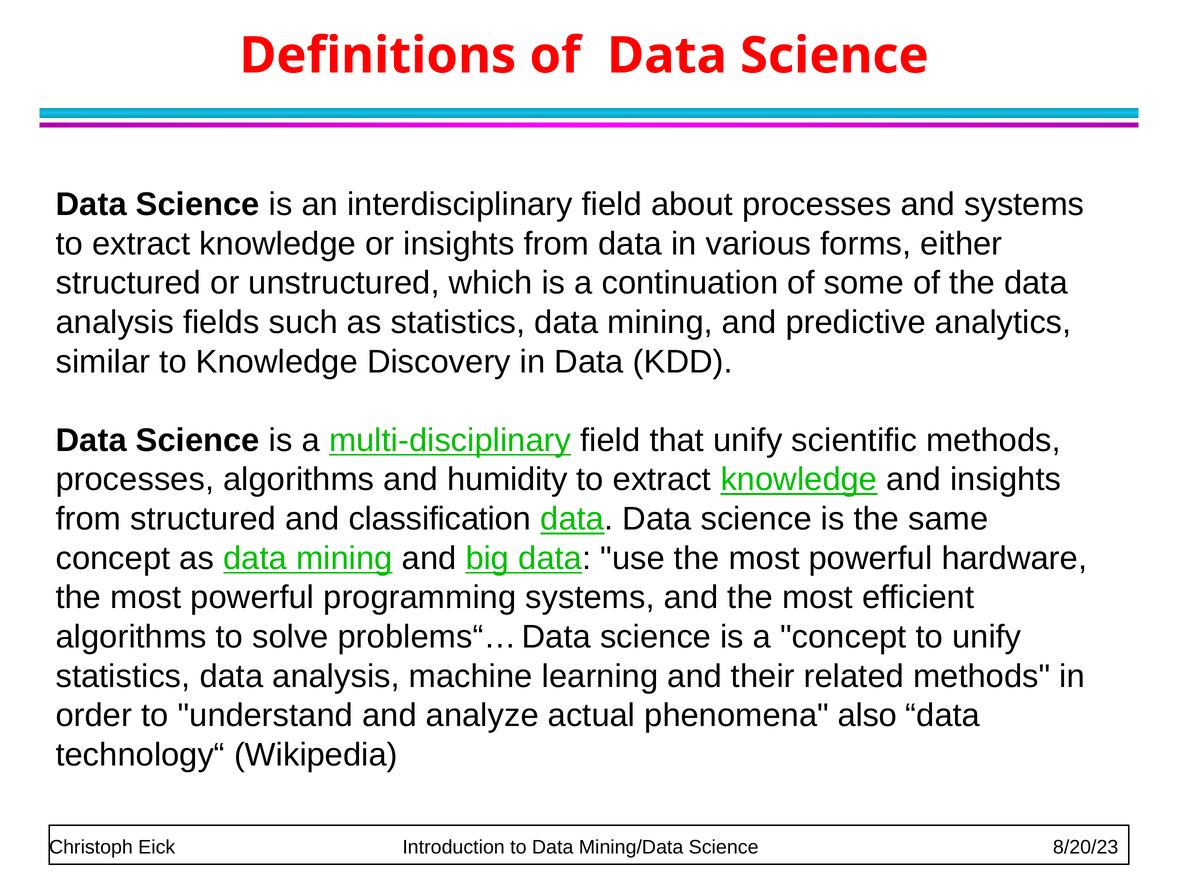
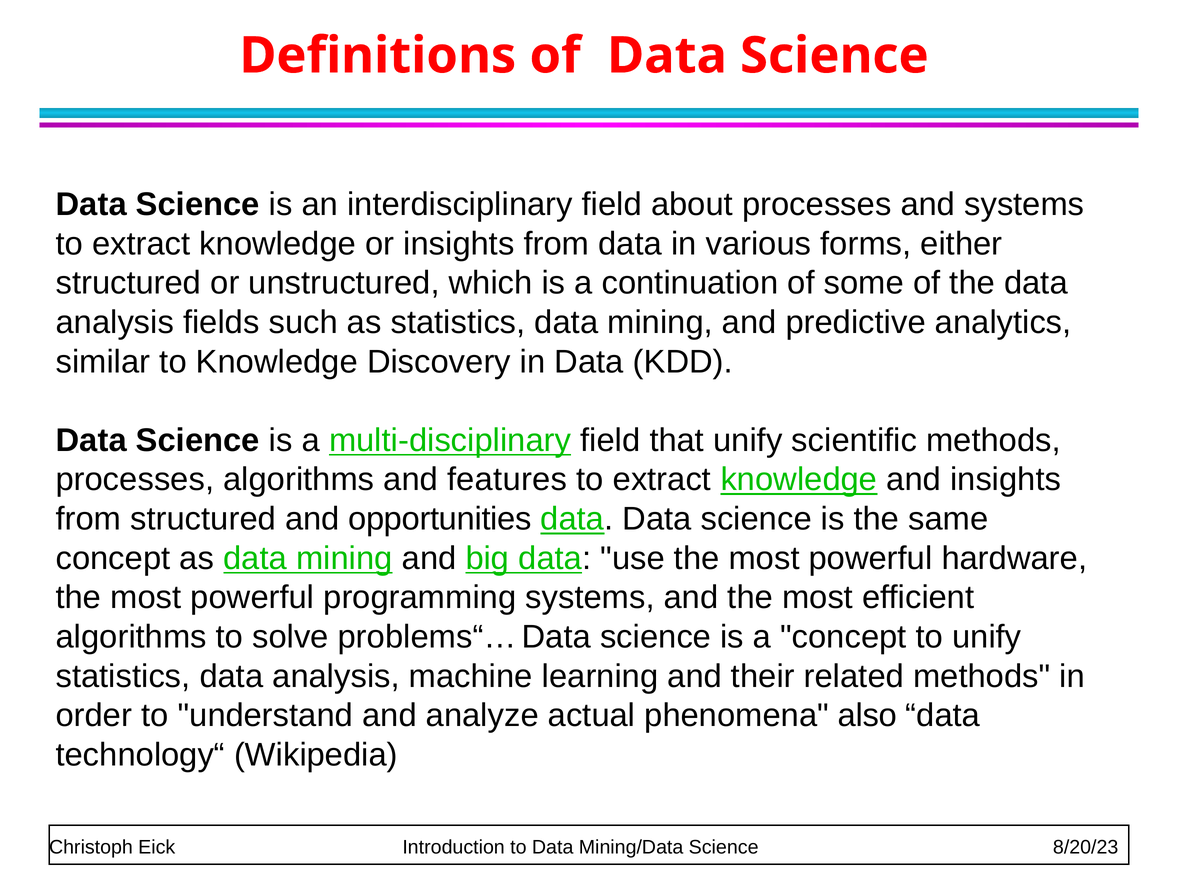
humidity: humidity -> features
classification: classification -> opportunities
